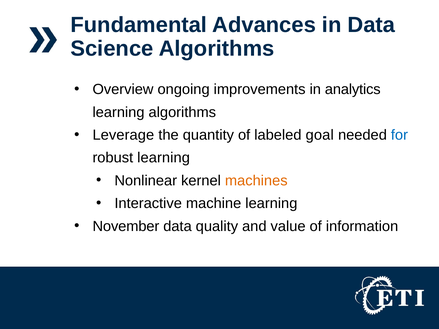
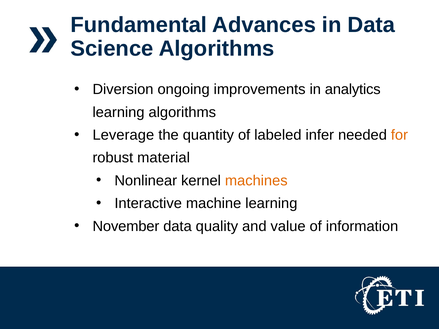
Overview: Overview -> Diversion
goal: goal -> infer
for colour: blue -> orange
robust learning: learning -> material
